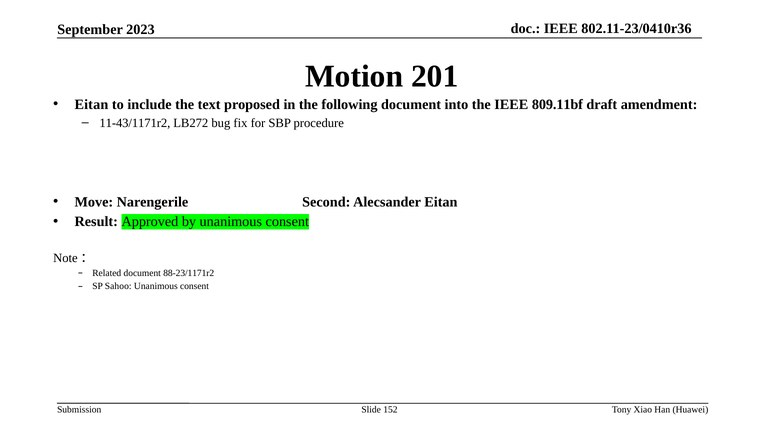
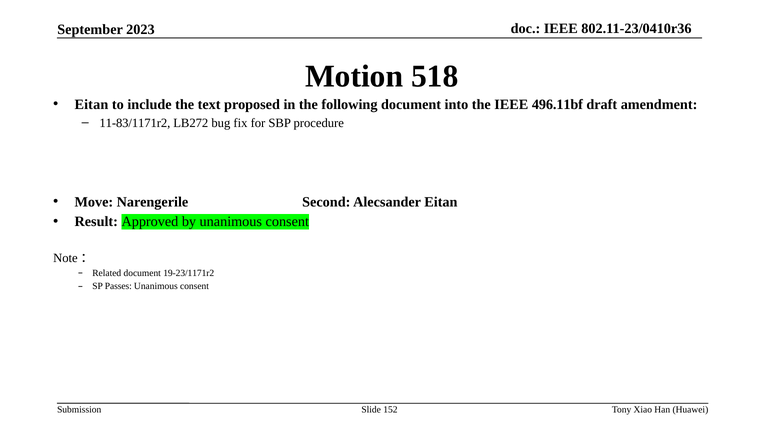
201: 201 -> 518
809.11bf: 809.11bf -> 496.11bf
11-43/1171r2: 11-43/1171r2 -> 11-83/1171r2
88-23/1171r2: 88-23/1171r2 -> 19-23/1171r2
Sahoo: Sahoo -> Passes
